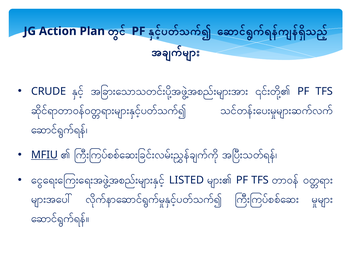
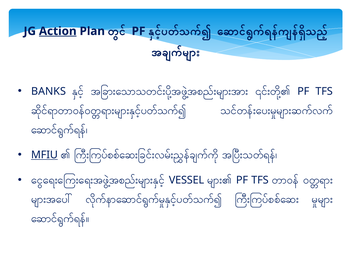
Action underline: none -> present
CRUDE: CRUDE -> BANKS
LISTED: LISTED -> VESSEL
